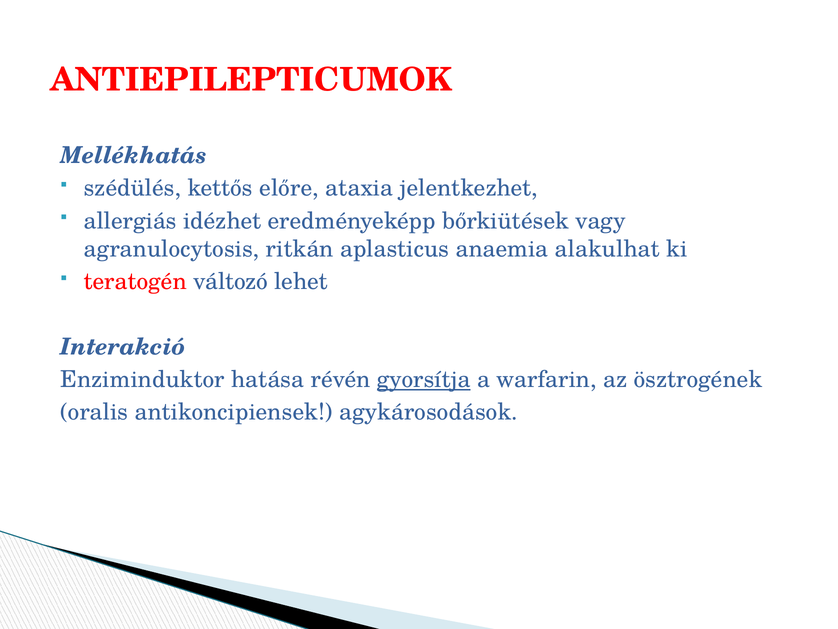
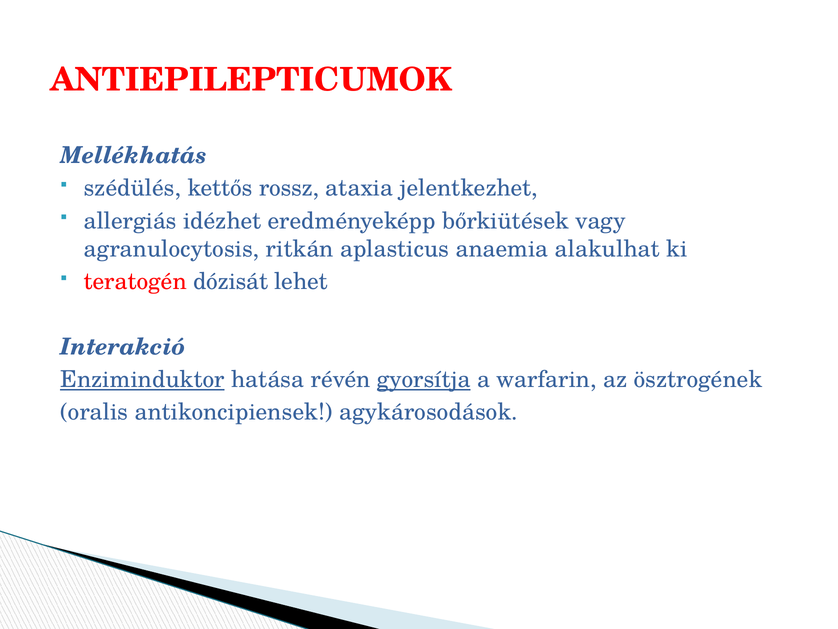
előre: előre -> rossz
változó: változó -> dózisát
Enziminduktor underline: none -> present
